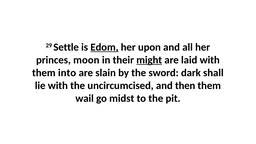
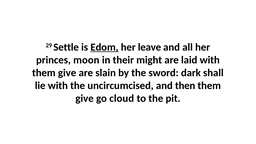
upon: upon -> leave
might underline: present -> none
into at (67, 73): into -> give
wail at (85, 98): wail -> give
midst: midst -> cloud
